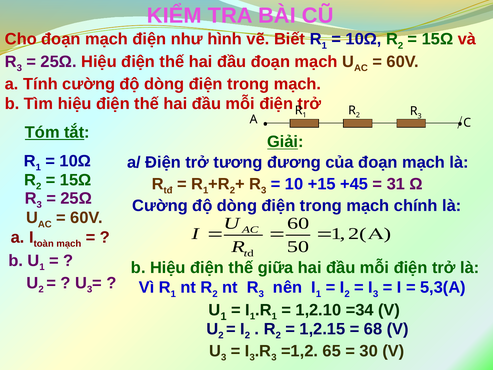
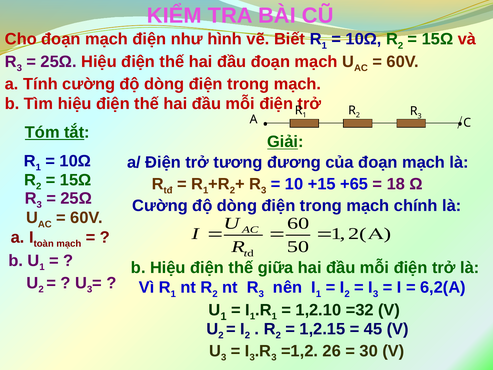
+45: +45 -> +65
31: 31 -> 18
5,3(A: 5,3(A -> 6,2(A
=34: =34 -> =32
68: 68 -> 45
65: 65 -> 26
